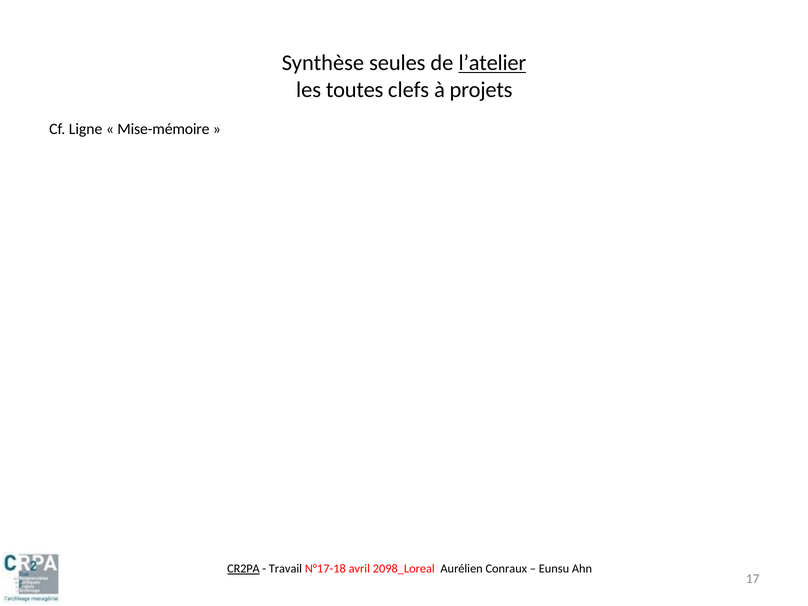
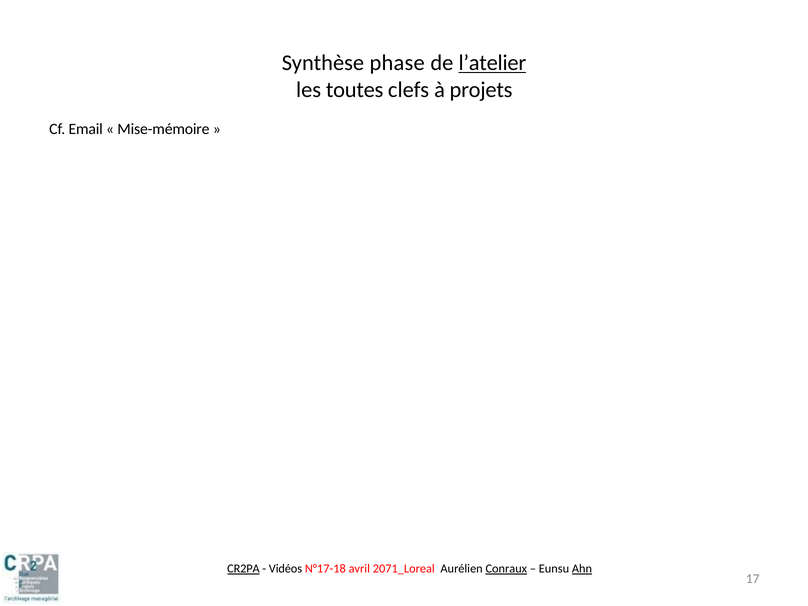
seules: seules -> phase
Ligne: Ligne -> Email
Travail: Travail -> Vidéos
2098_Loreal: 2098_Loreal -> 2071_Loreal
Conraux underline: none -> present
Ahn underline: none -> present
